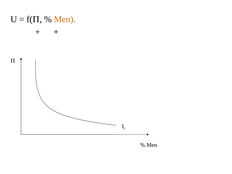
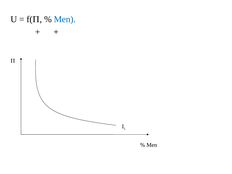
Men at (65, 19) colour: orange -> blue
